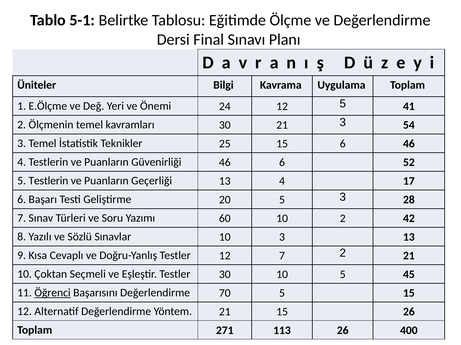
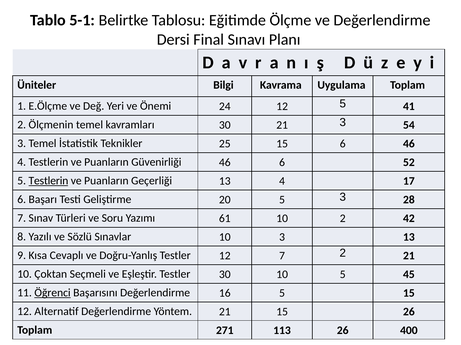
Testlerin at (48, 181) underline: none -> present
60: 60 -> 61
70: 70 -> 16
